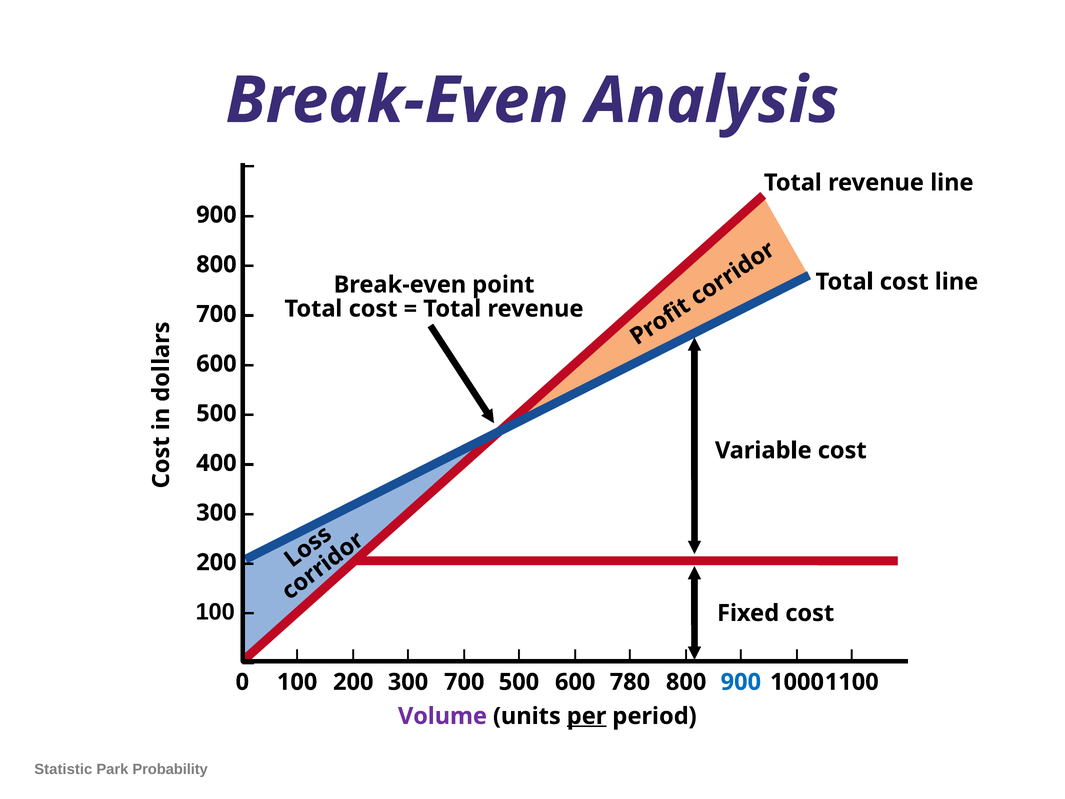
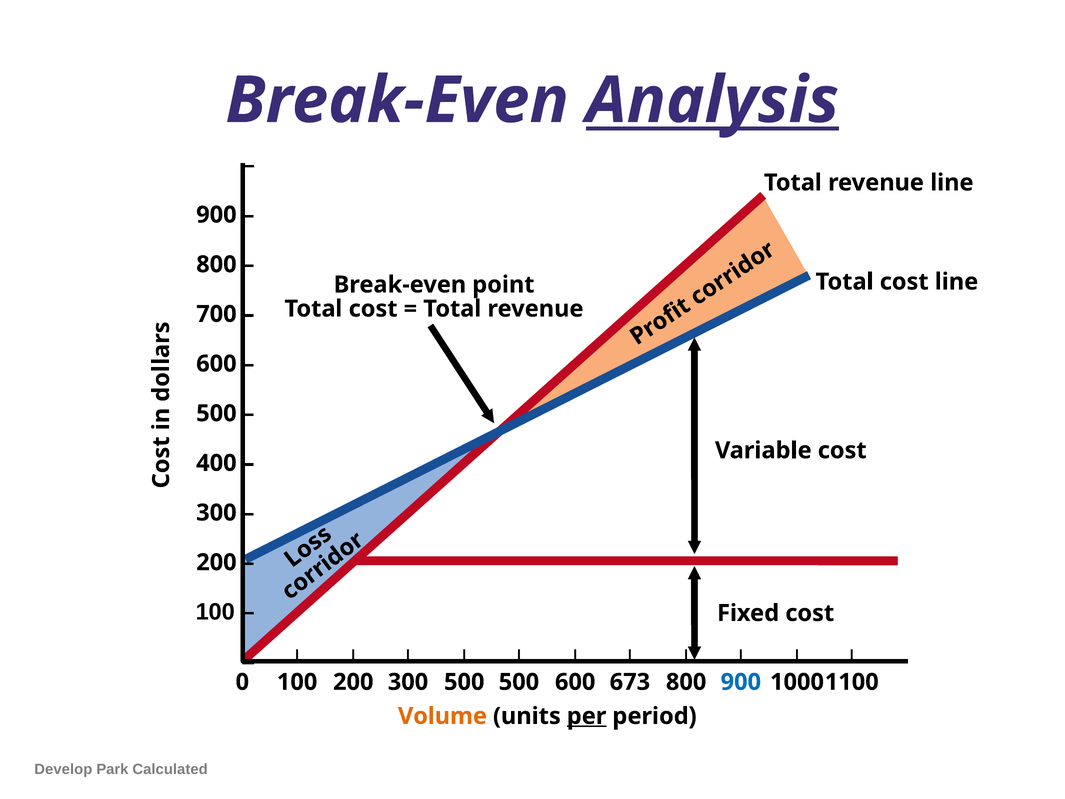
Analysis underline: none -> present
300 700: 700 -> 500
780: 780 -> 673
Volume colour: purple -> orange
Statistic: Statistic -> Develop
Probability: Probability -> Calculated
